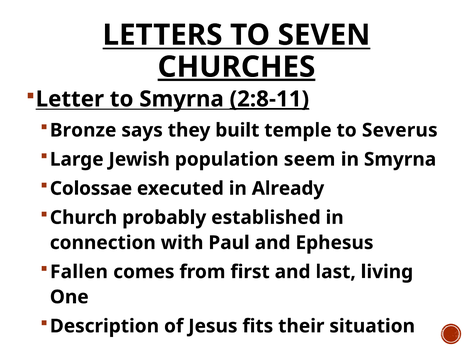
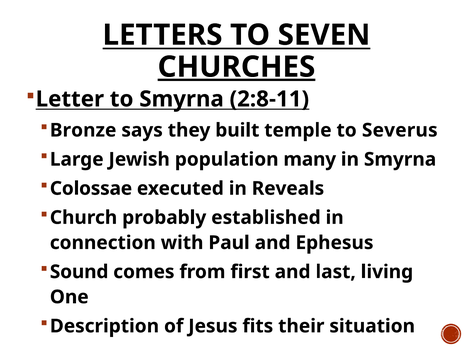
2:8-11 underline: present -> none
seem: seem -> many
Already: Already -> Reveals
Fallen: Fallen -> Sound
